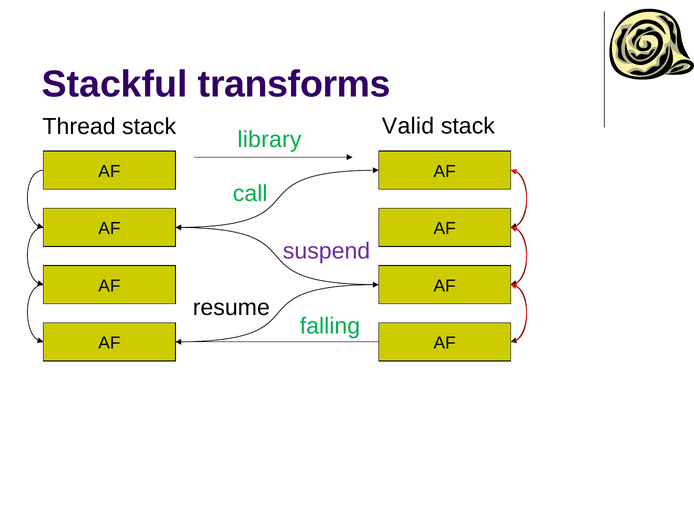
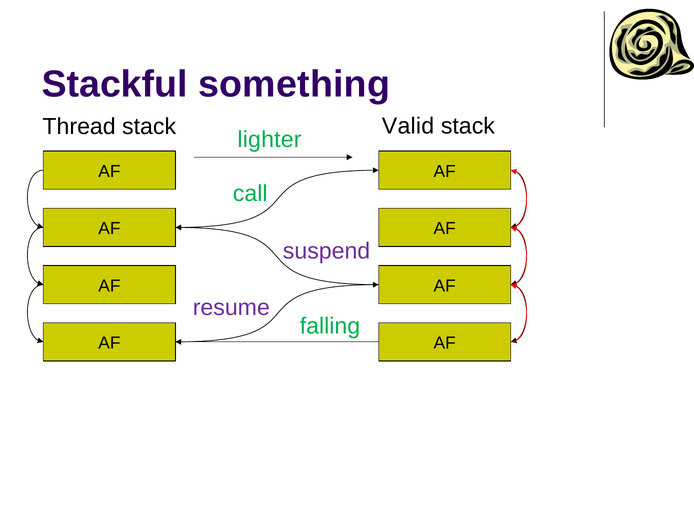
transforms: transforms -> something
library: library -> lighter
resume colour: black -> purple
